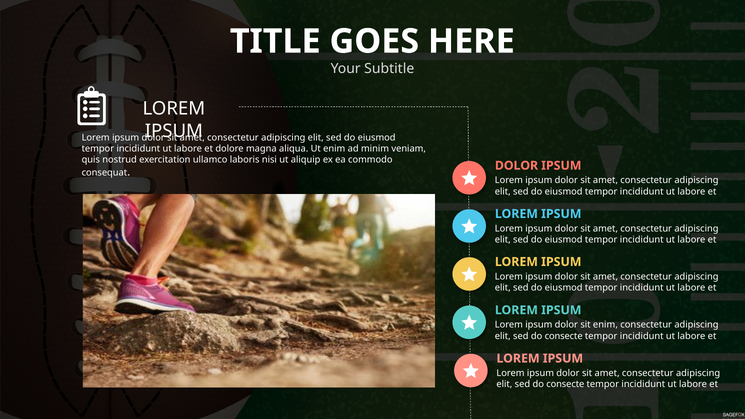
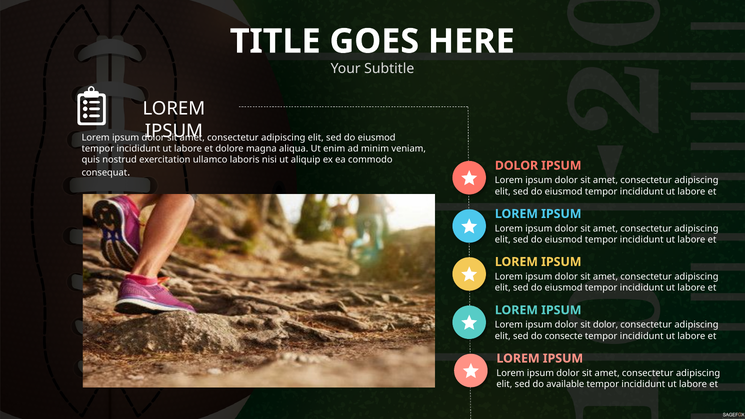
sit enim: enim -> dolor
consecte at (565, 384): consecte -> available
